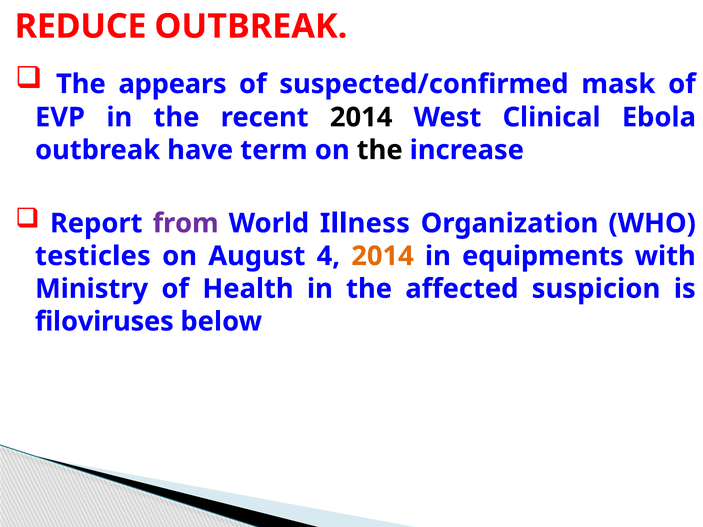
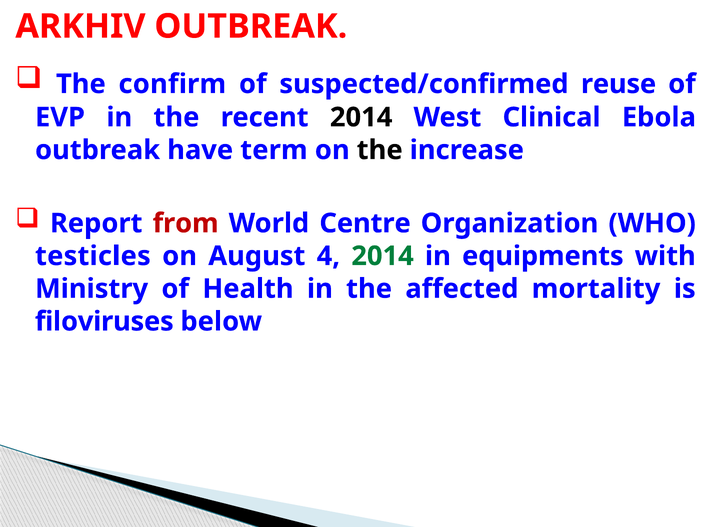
REDUCE: REDUCE -> ARKHIV
appears: appears -> confirm
mask: mask -> reuse
from colour: purple -> red
Illness: Illness -> Centre
2014 at (383, 256) colour: orange -> green
suspicion: suspicion -> mortality
